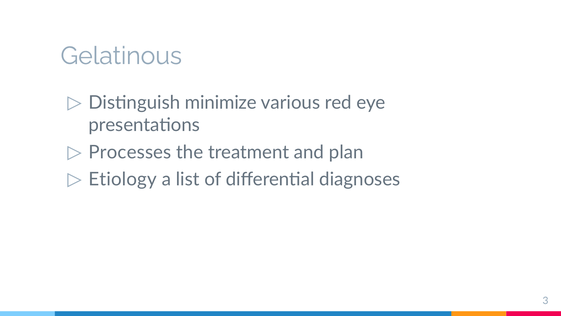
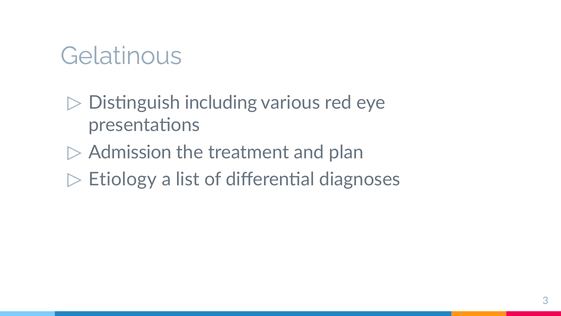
minimize: minimize -> including
Processes: Processes -> Admission
